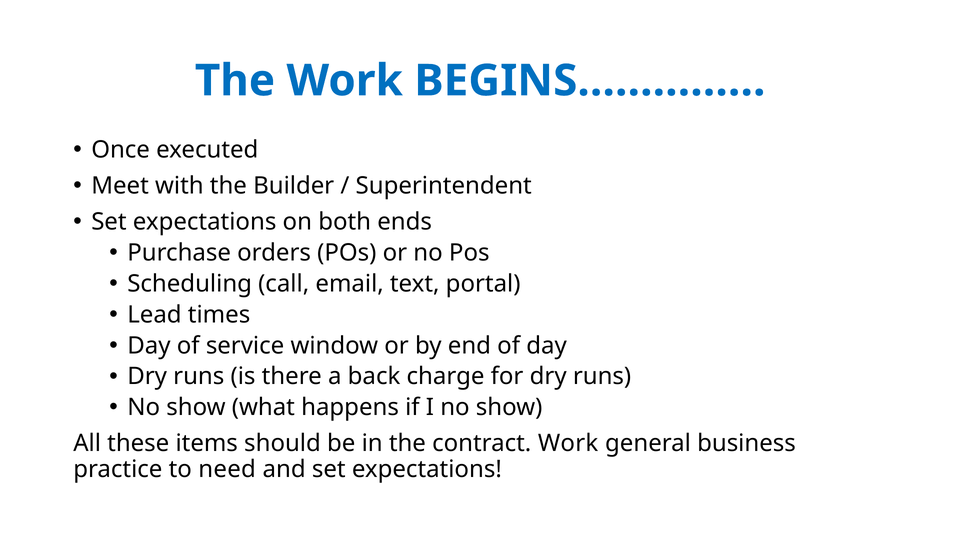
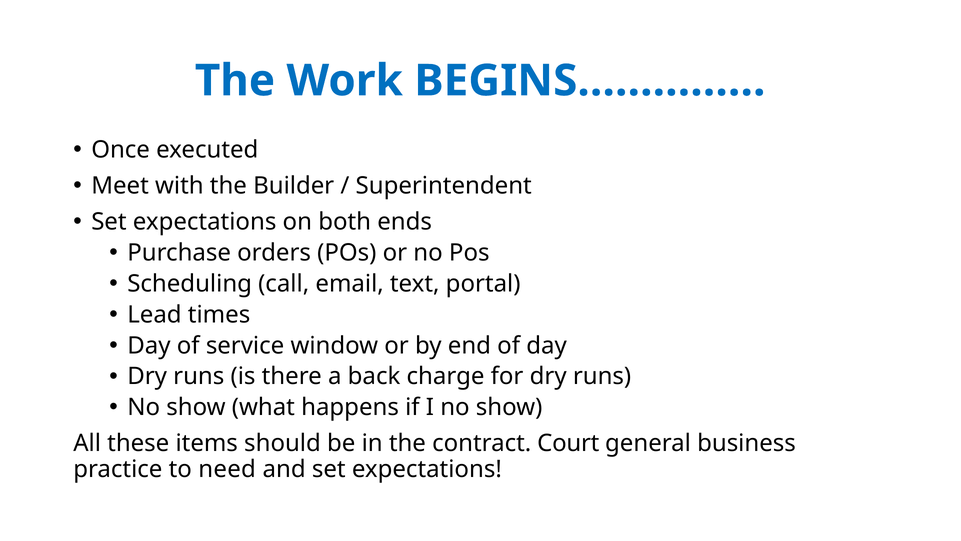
contract Work: Work -> Court
